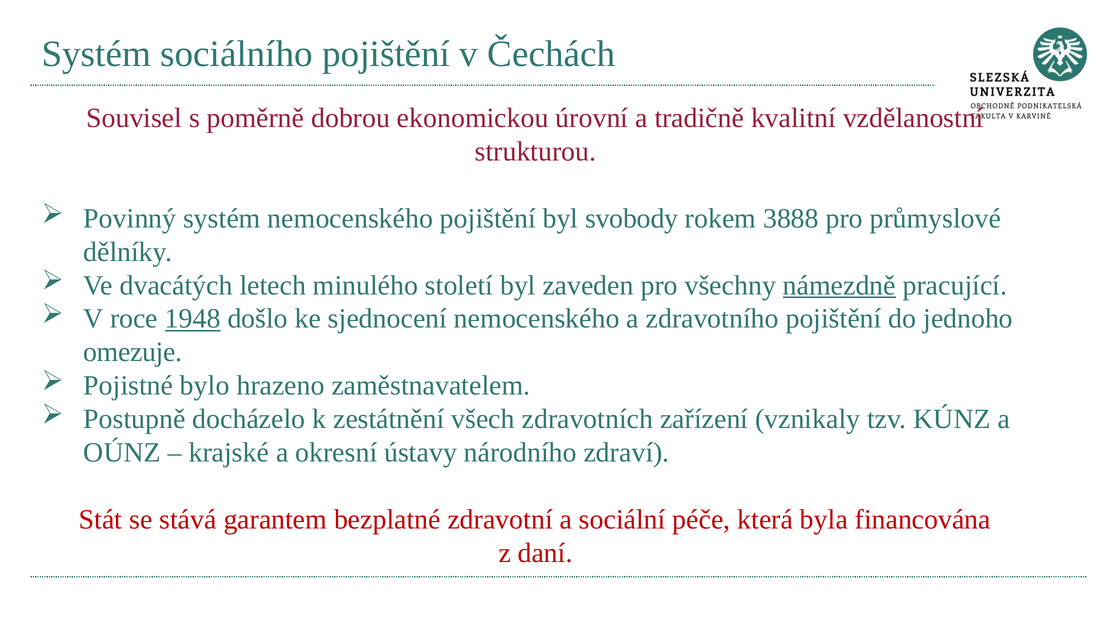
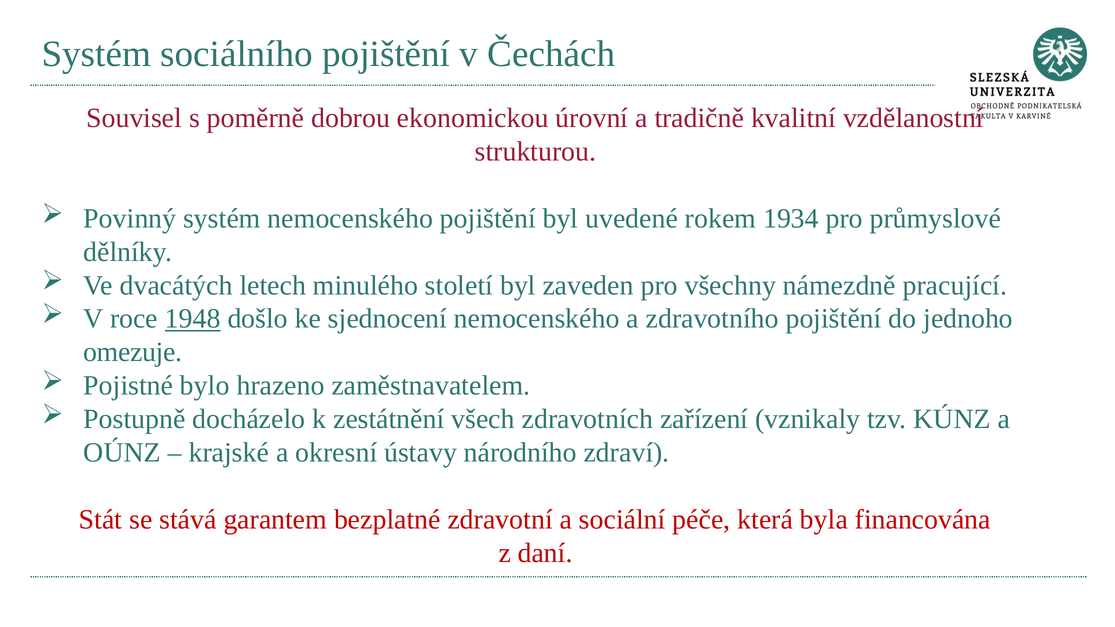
svobody: svobody -> uvedené
3888: 3888 -> 1934
námezdně underline: present -> none
